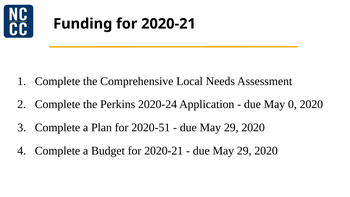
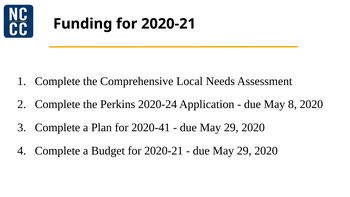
0: 0 -> 8
2020-51: 2020-51 -> 2020-41
